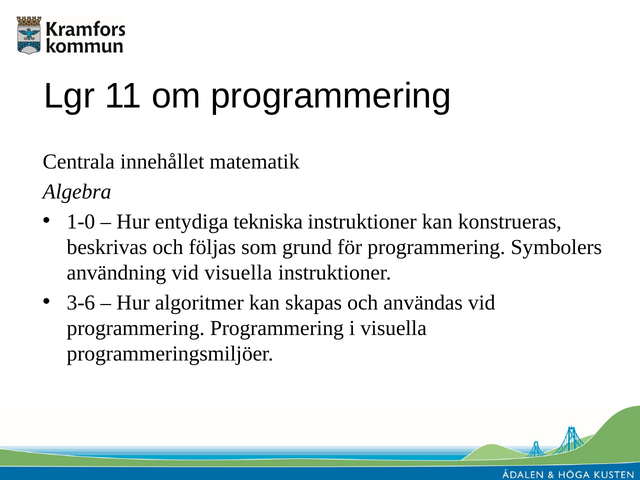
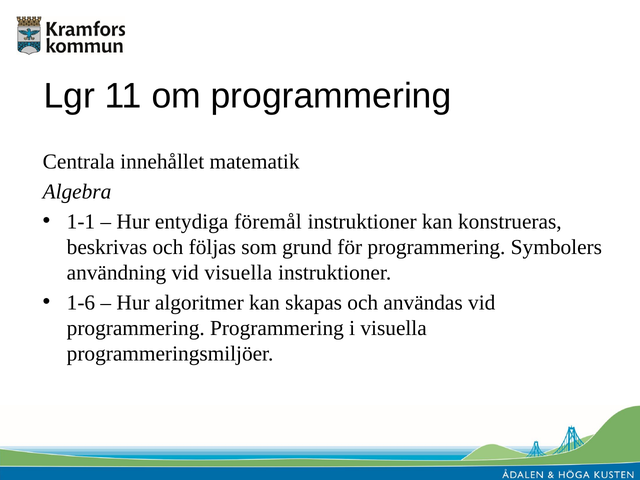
1-0: 1-0 -> 1-1
tekniska: tekniska -> föremål
3-6: 3-6 -> 1-6
